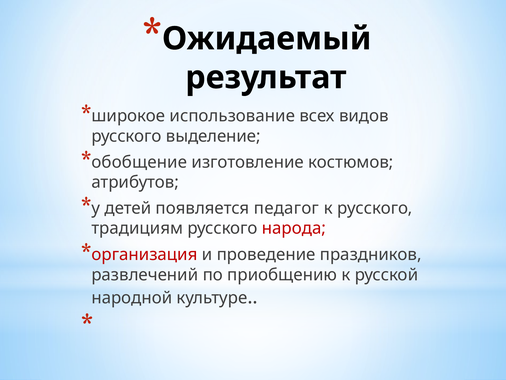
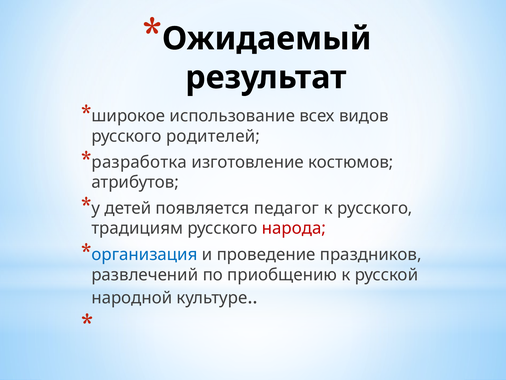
выделение: выделение -> родителей
обобщение: обобщение -> разработка
организация colour: red -> blue
